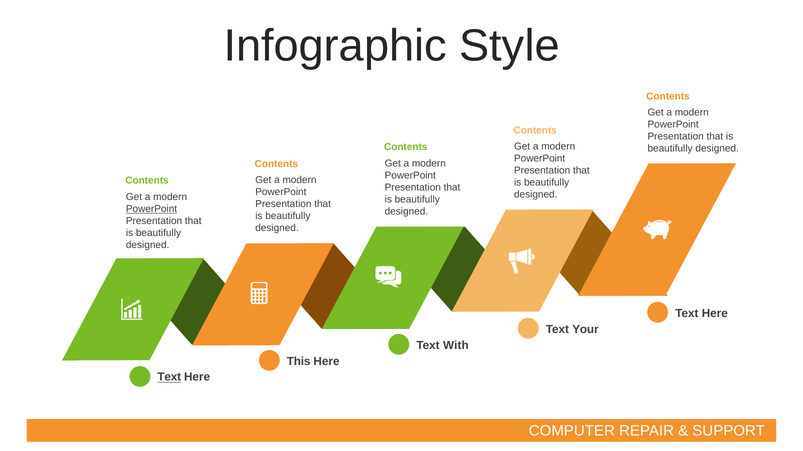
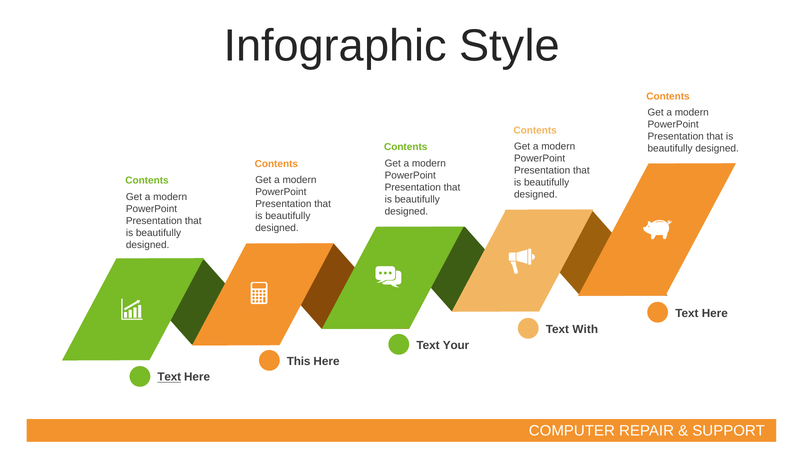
PowerPoint at (152, 209) underline: present -> none
Your: Your -> With
With: With -> Your
